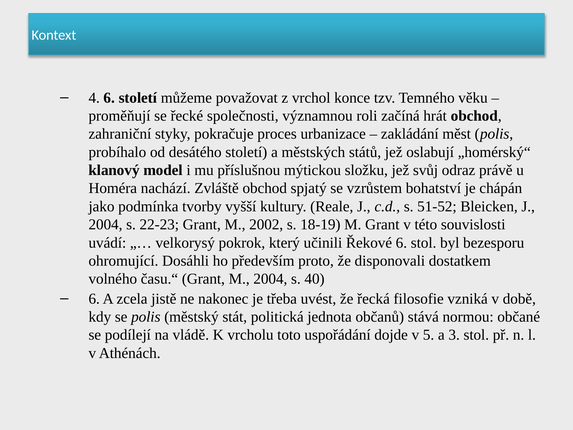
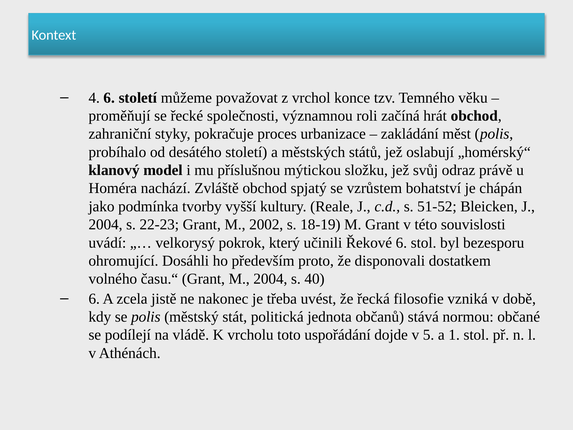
3: 3 -> 1
